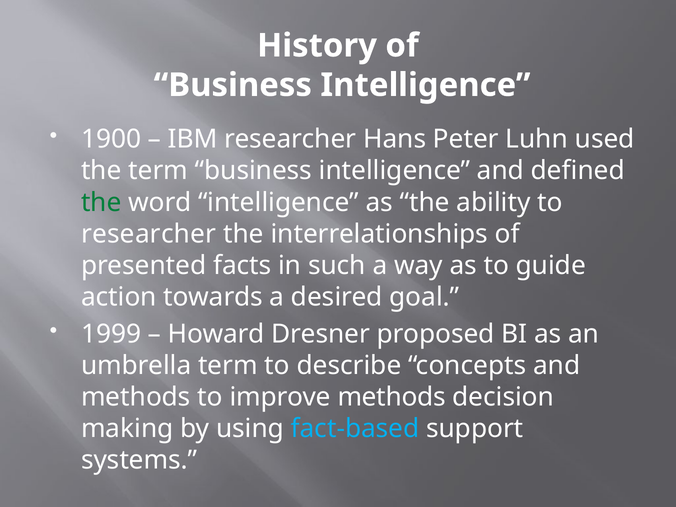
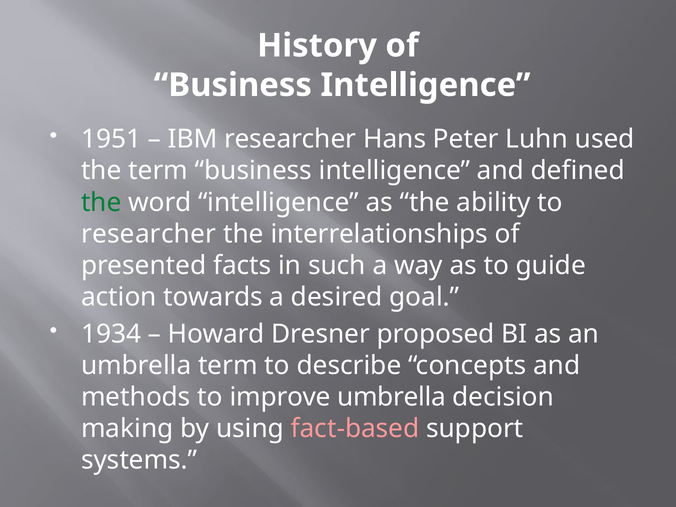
1900: 1900 -> 1951
1999: 1999 -> 1934
improve methods: methods -> umbrella
fact-based colour: light blue -> pink
